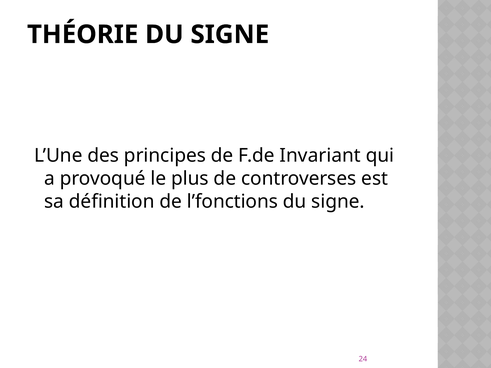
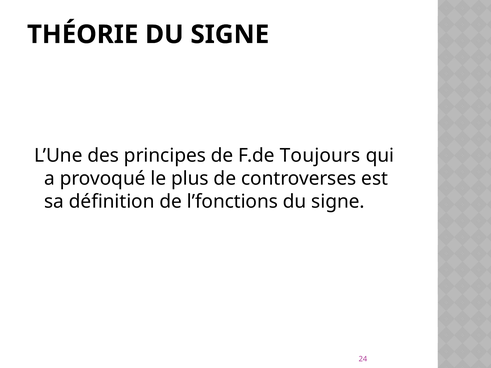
Invariant: Invariant -> Toujours
